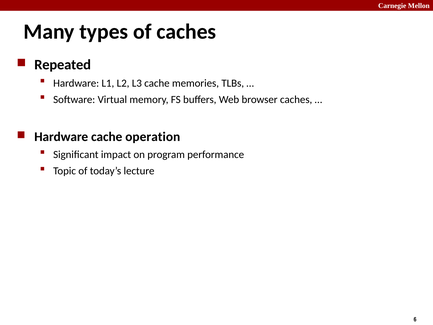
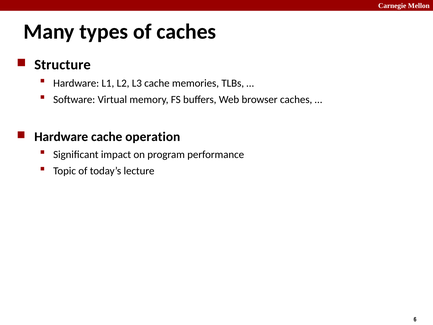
Repeated: Repeated -> Structure
